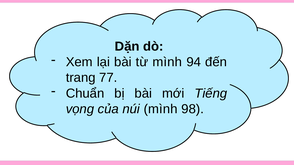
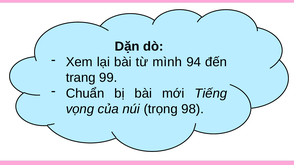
77: 77 -> 99
núi mình: mình -> trọng
